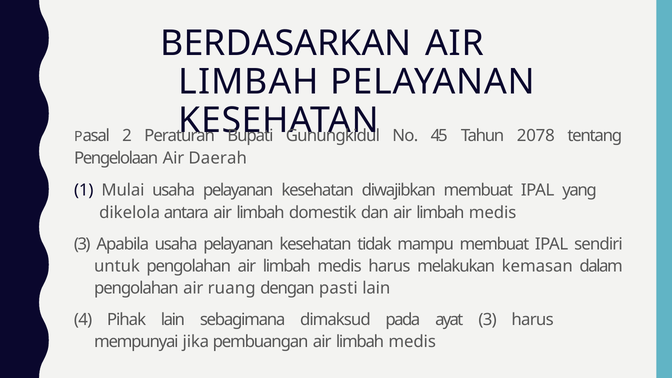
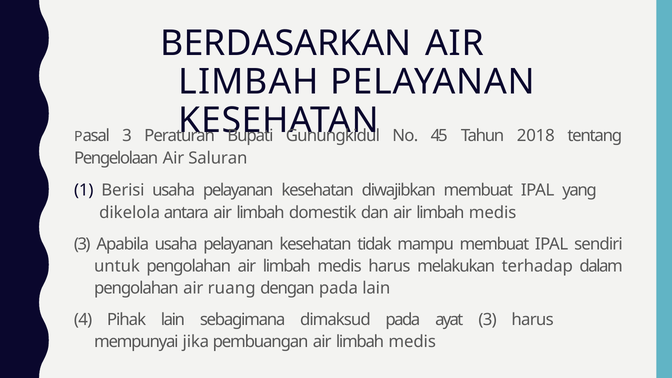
2 at (127, 136): 2 -> 3
2078: 2078 -> 2018
Daerah: Daerah -> Saluran
Mulai: Mulai -> Berisi
kemasan: kemasan -> terhadap
dengan pasti: pasti -> pada
